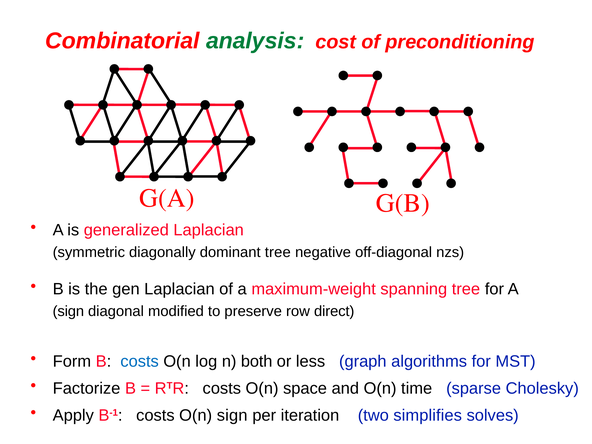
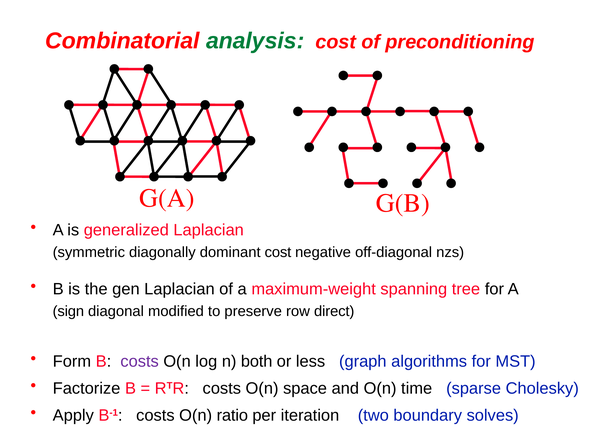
dominant tree: tree -> cost
costs at (140, 362) colour: blue -> purple
O(n sign: sign -> ratio
simplifies: simplifies -> boundary
